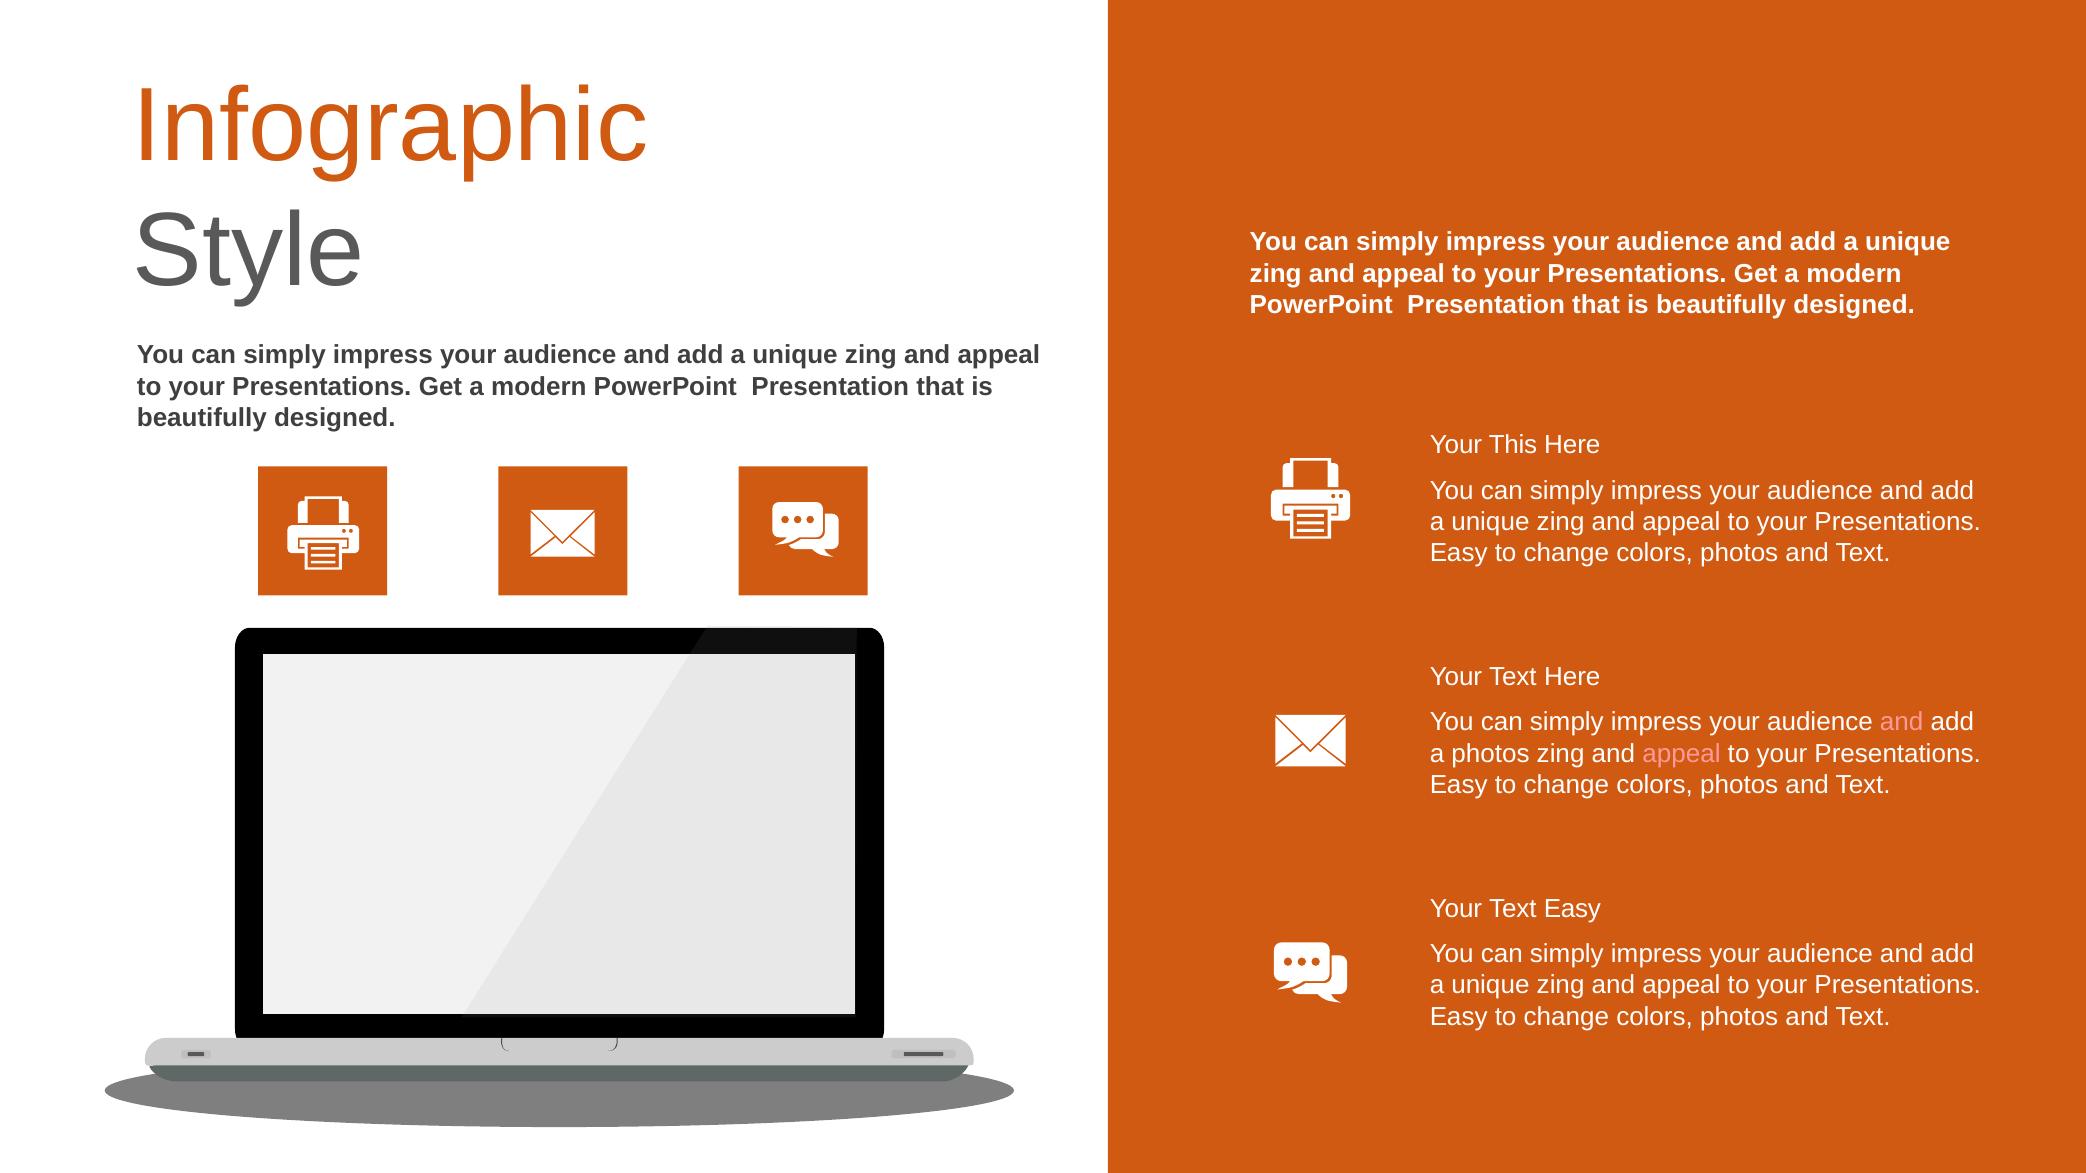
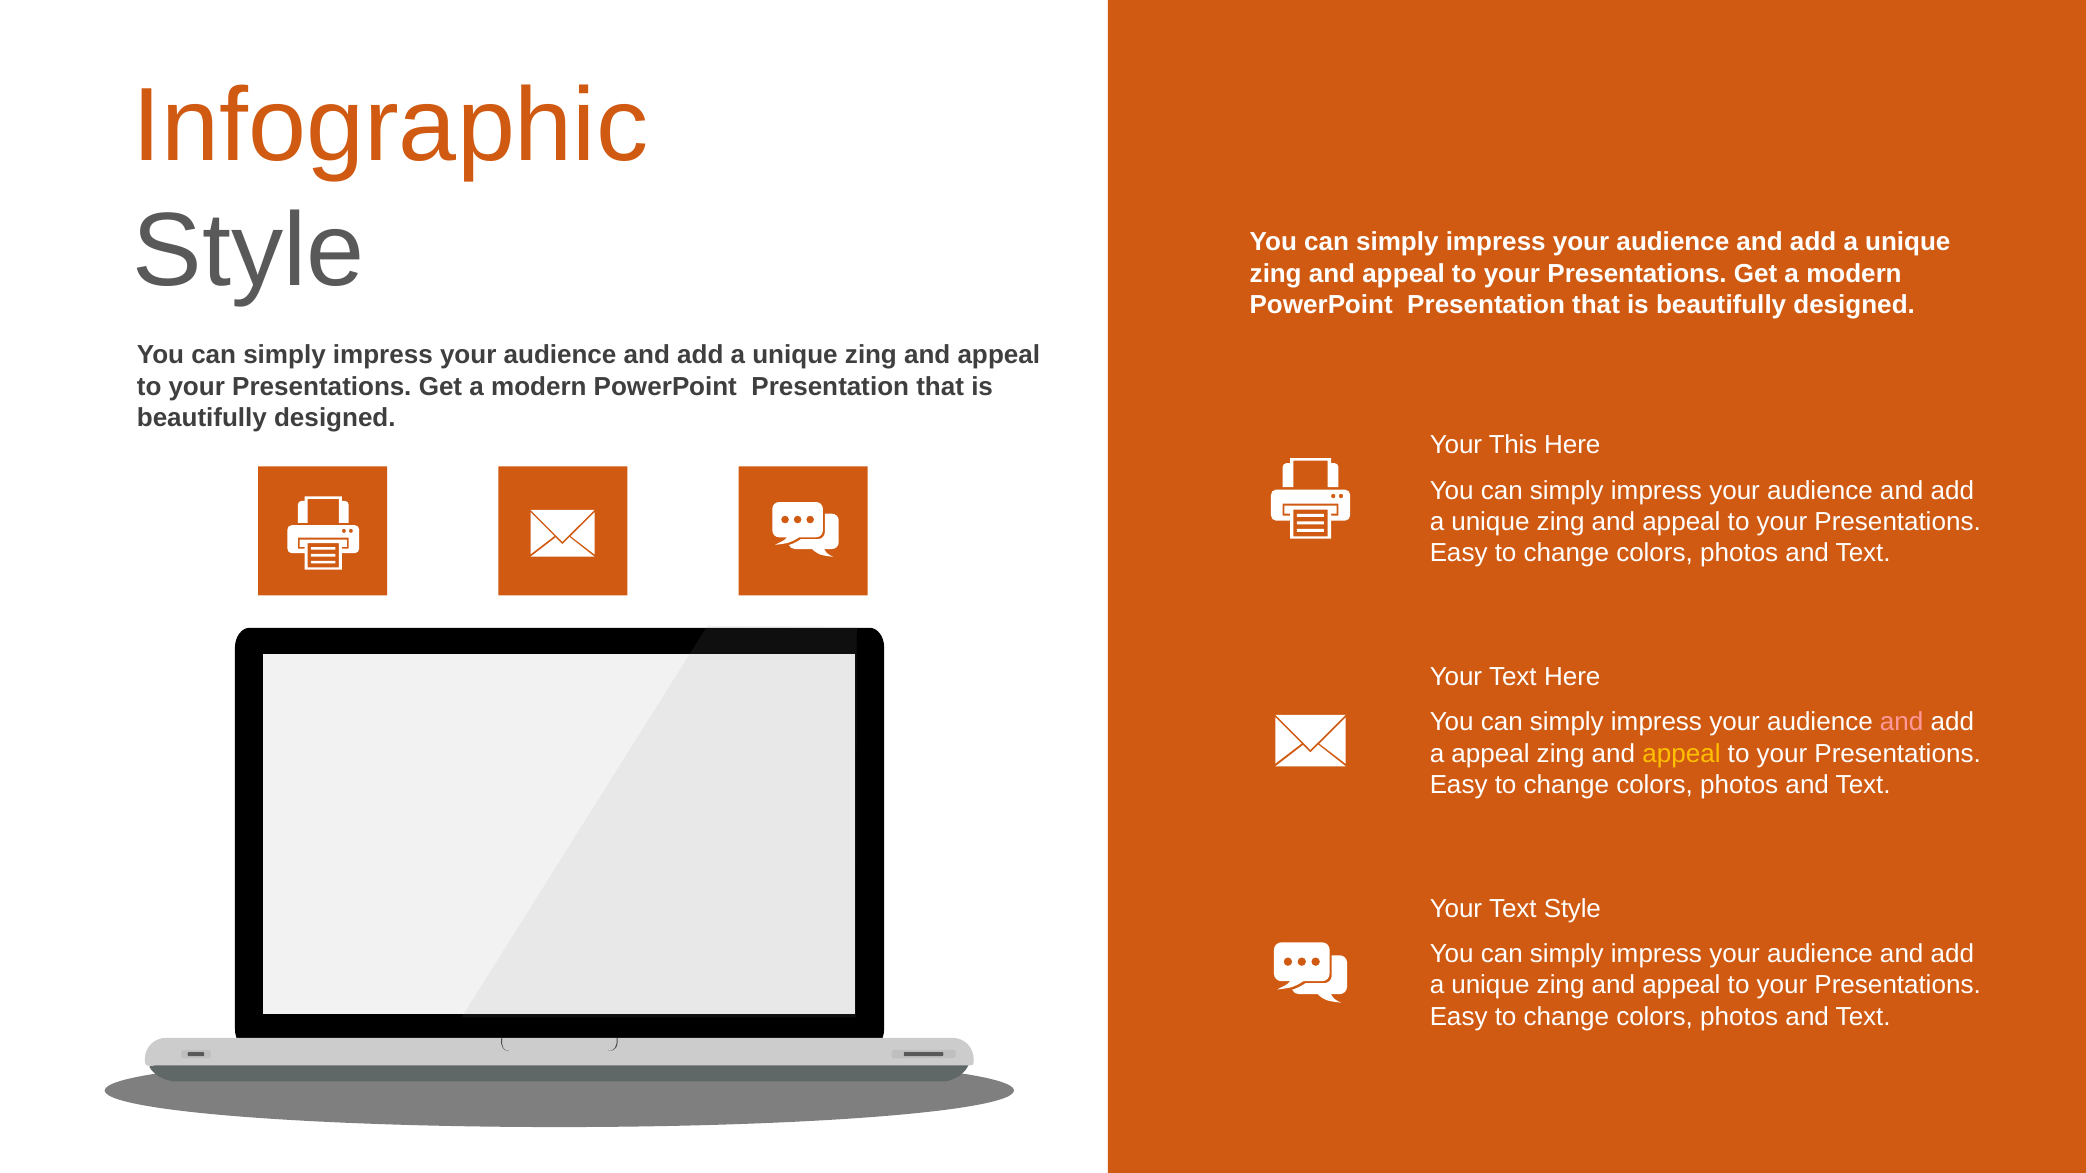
a photos: photos -> appeal
appeal at (1681, 754) colour: pink -> yellow
Text Easy: Easy -> Style
